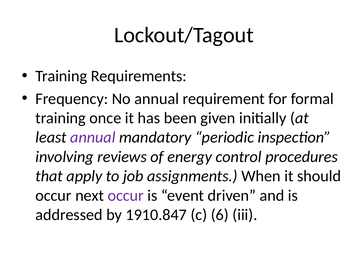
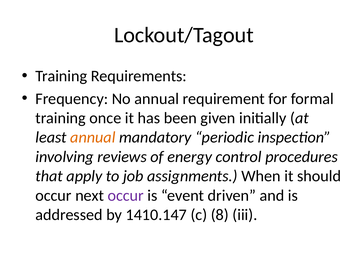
annual at (93, 138) colour: purple -> orange
1910.847: 1910.847 -> 1410.147
6: 6 -> 8
